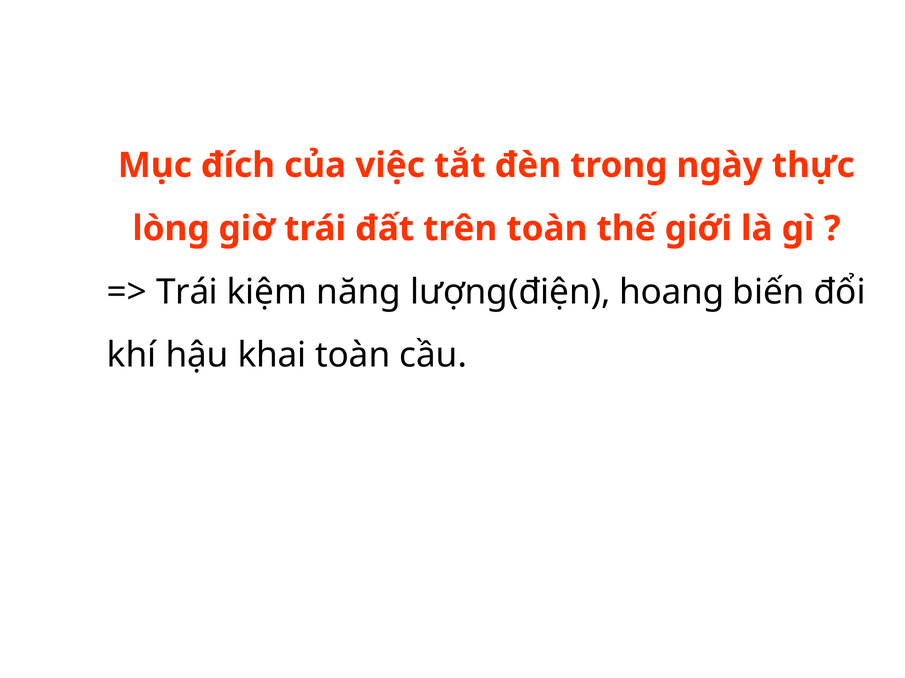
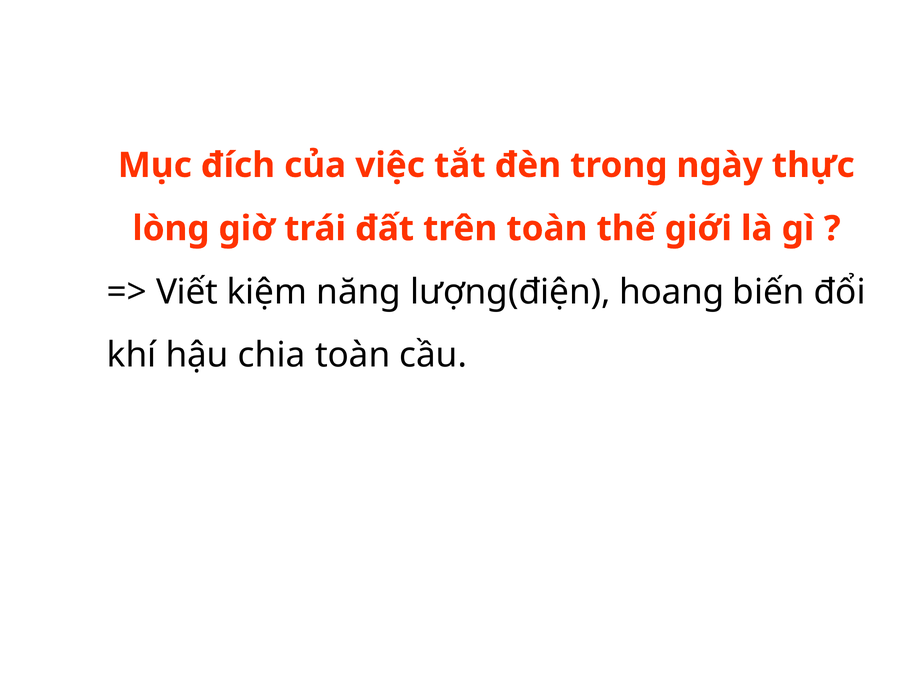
Trái at (187, 292): Trái -> Viết
khai: khai -> chia
